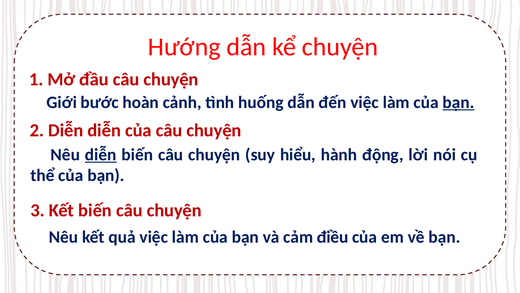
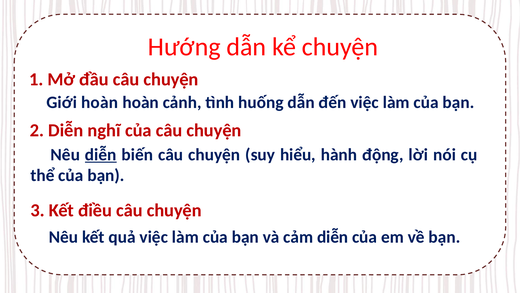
Giới bước: bước -> hoàn
bạn at (459, 102) underline: present -> none
Diễn diễn: diễn -> nghĩ
Kết biến: biến -> điều
cảm điều: điều -> diễn
